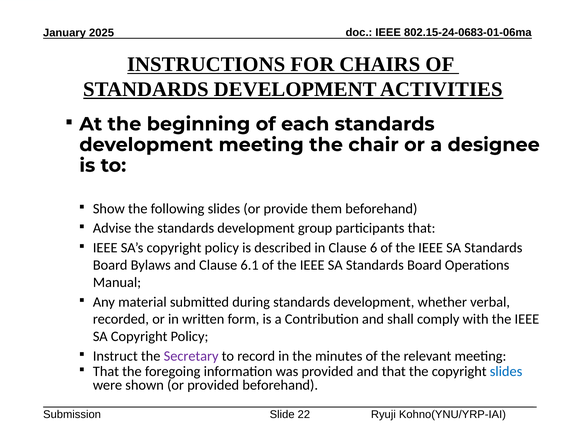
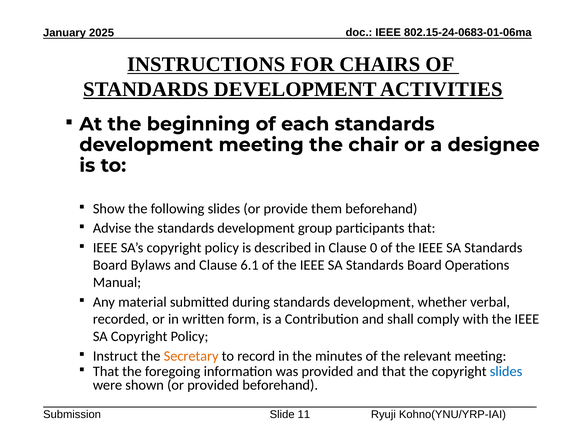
6: 6 -> 0
Secretary colour: purple -> orange
22: 22 -> 11
